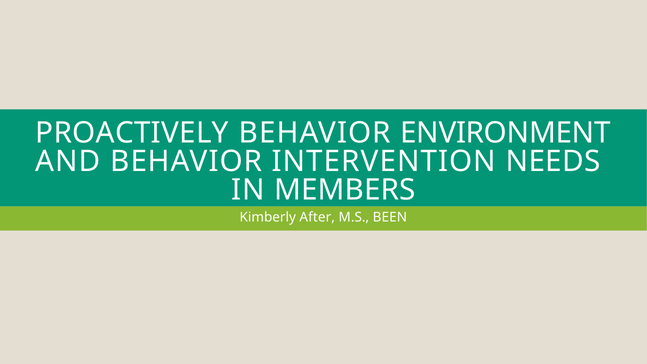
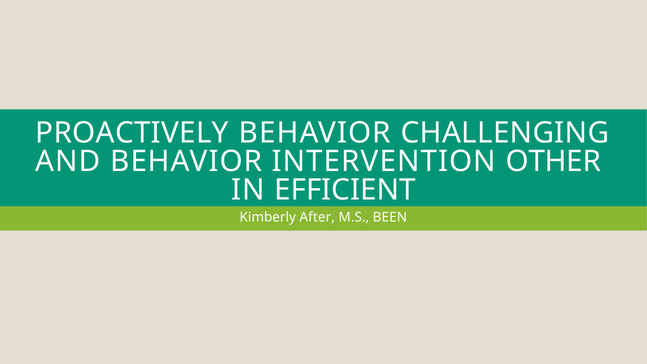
ENVIRONMENT: ENVIRONMENT -> CHALLENGING
NEEDS: NEEDS -> OTHER
MEMBERS: MEMBERS -> EFFICIENT
